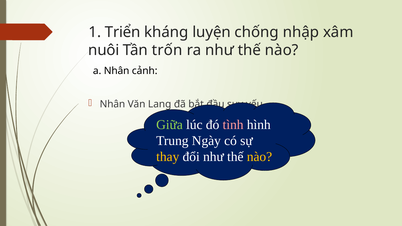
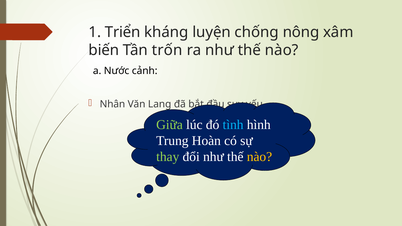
nhập: nhập -> nông
nuôi: nuôi -> biến
a Nhân: Nhân -> Nước
tình colour: pink -> light blue
Ngày: Ngày -> Hoàn
thay colour: yellow -> light green
